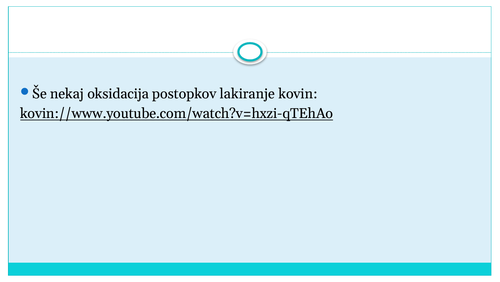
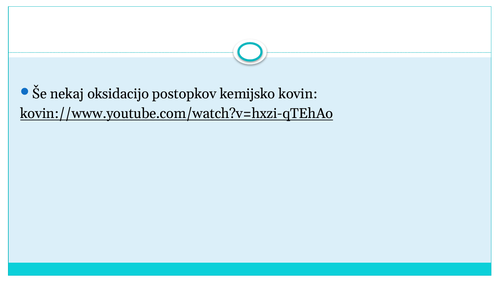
oksidacija: oksidacija -> oksidacijo
lakiranje: lakiranje -> kemijsko
